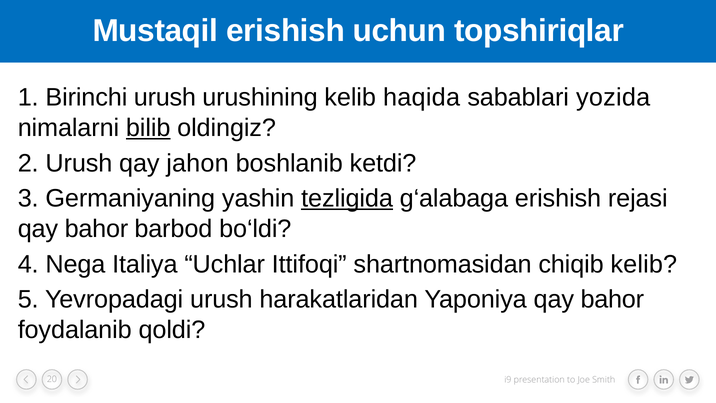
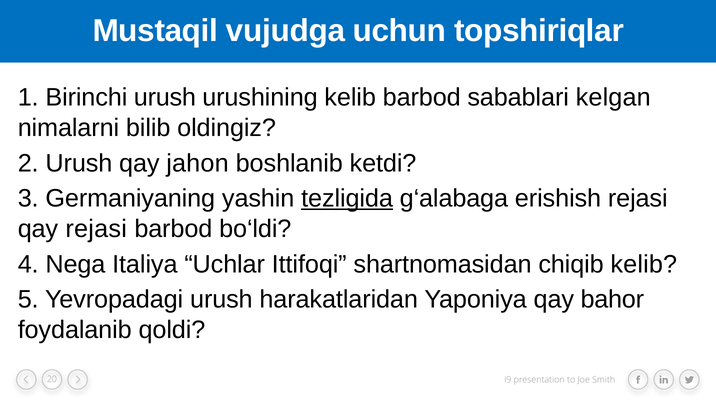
Mustaqil erishish: erishish -> vujudga
kelib haqida: haqida -> barbod
yozida: yozida -> kelgan
bilib underline: present -> none
bahor at (96, 229): bahor -> rejasi
